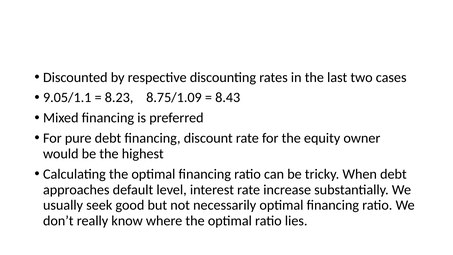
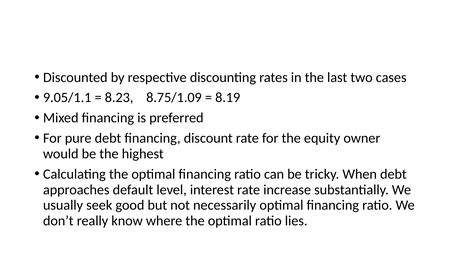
8.43: 8.43 -> 8.19
